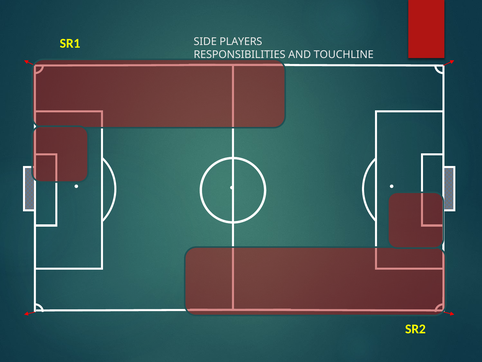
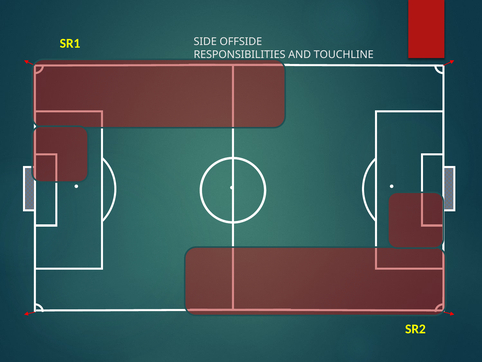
PLAYERS: PLAYERS -> OFFSIDE
